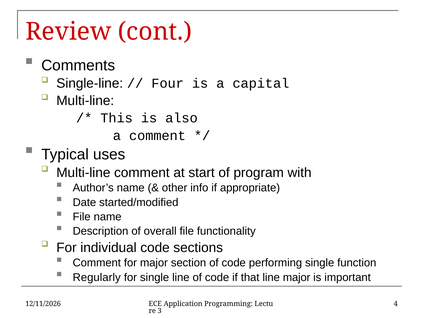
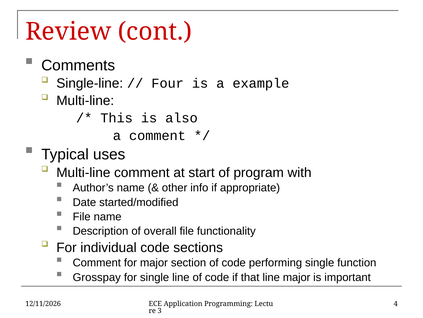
capital: capital -> example
Regularly: Regularly -> Grosspay
